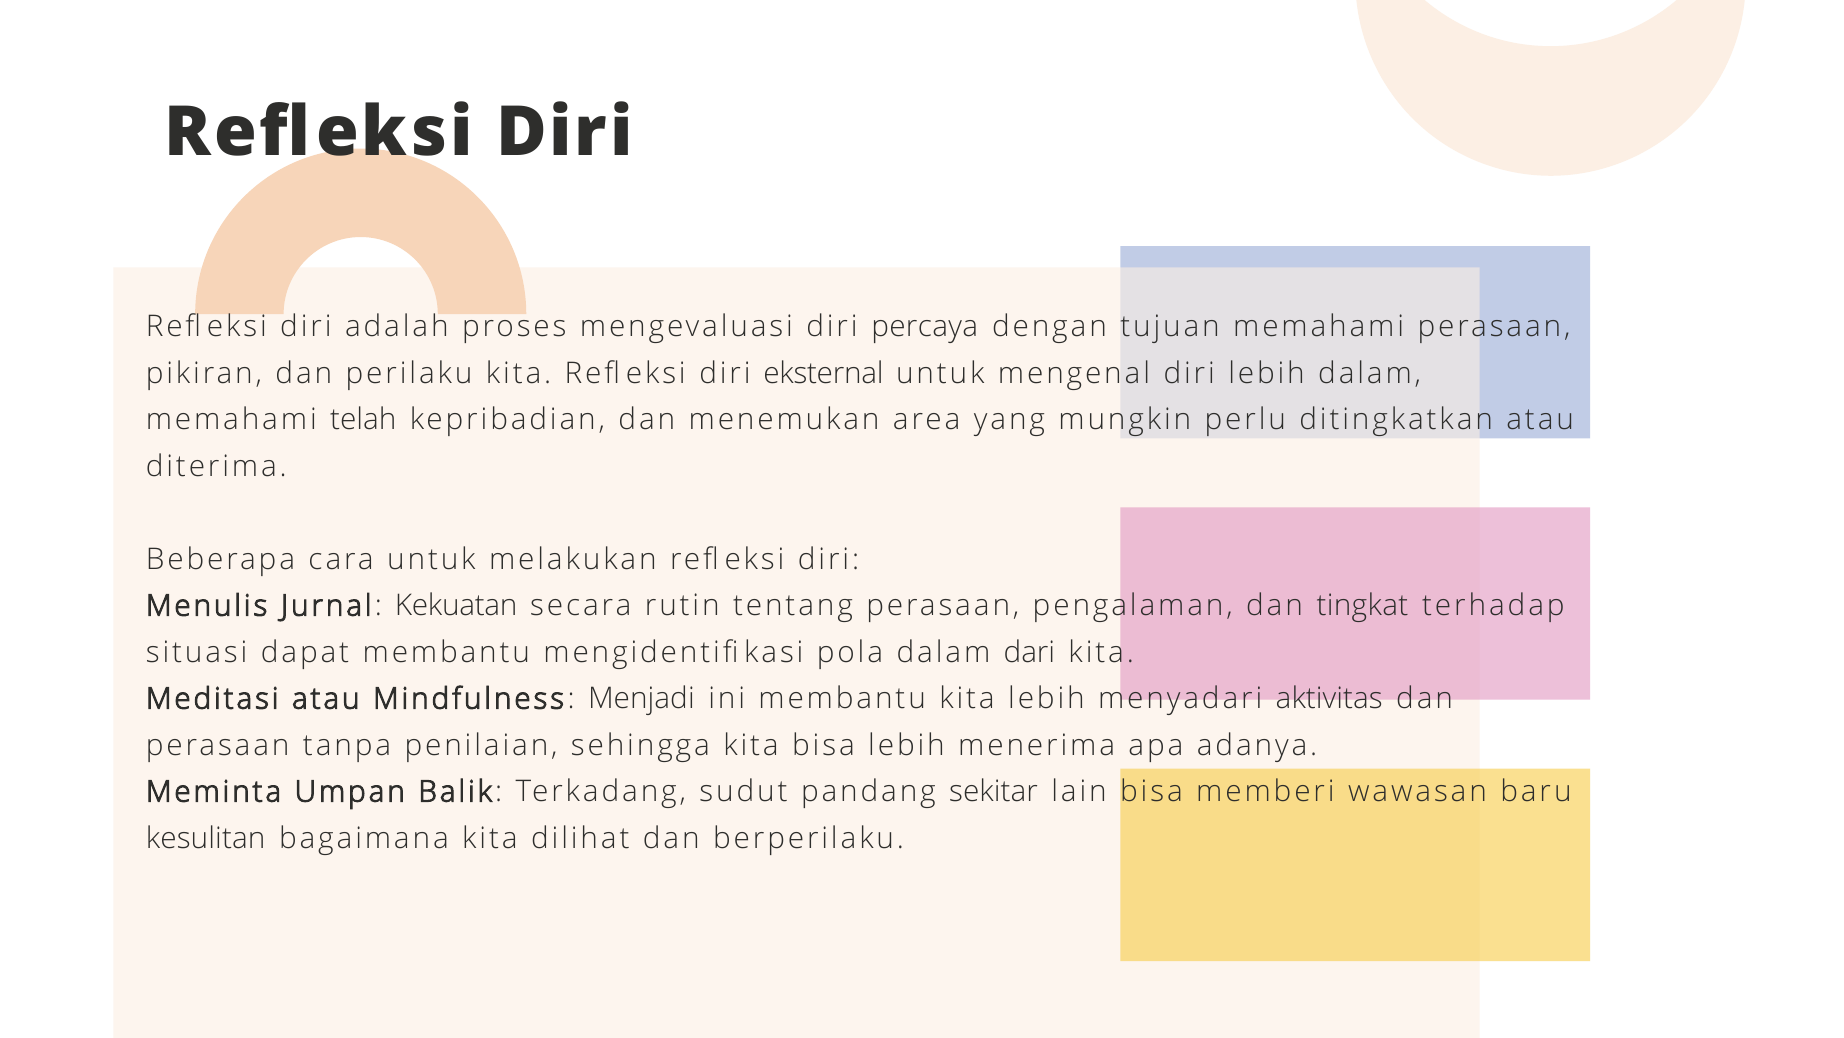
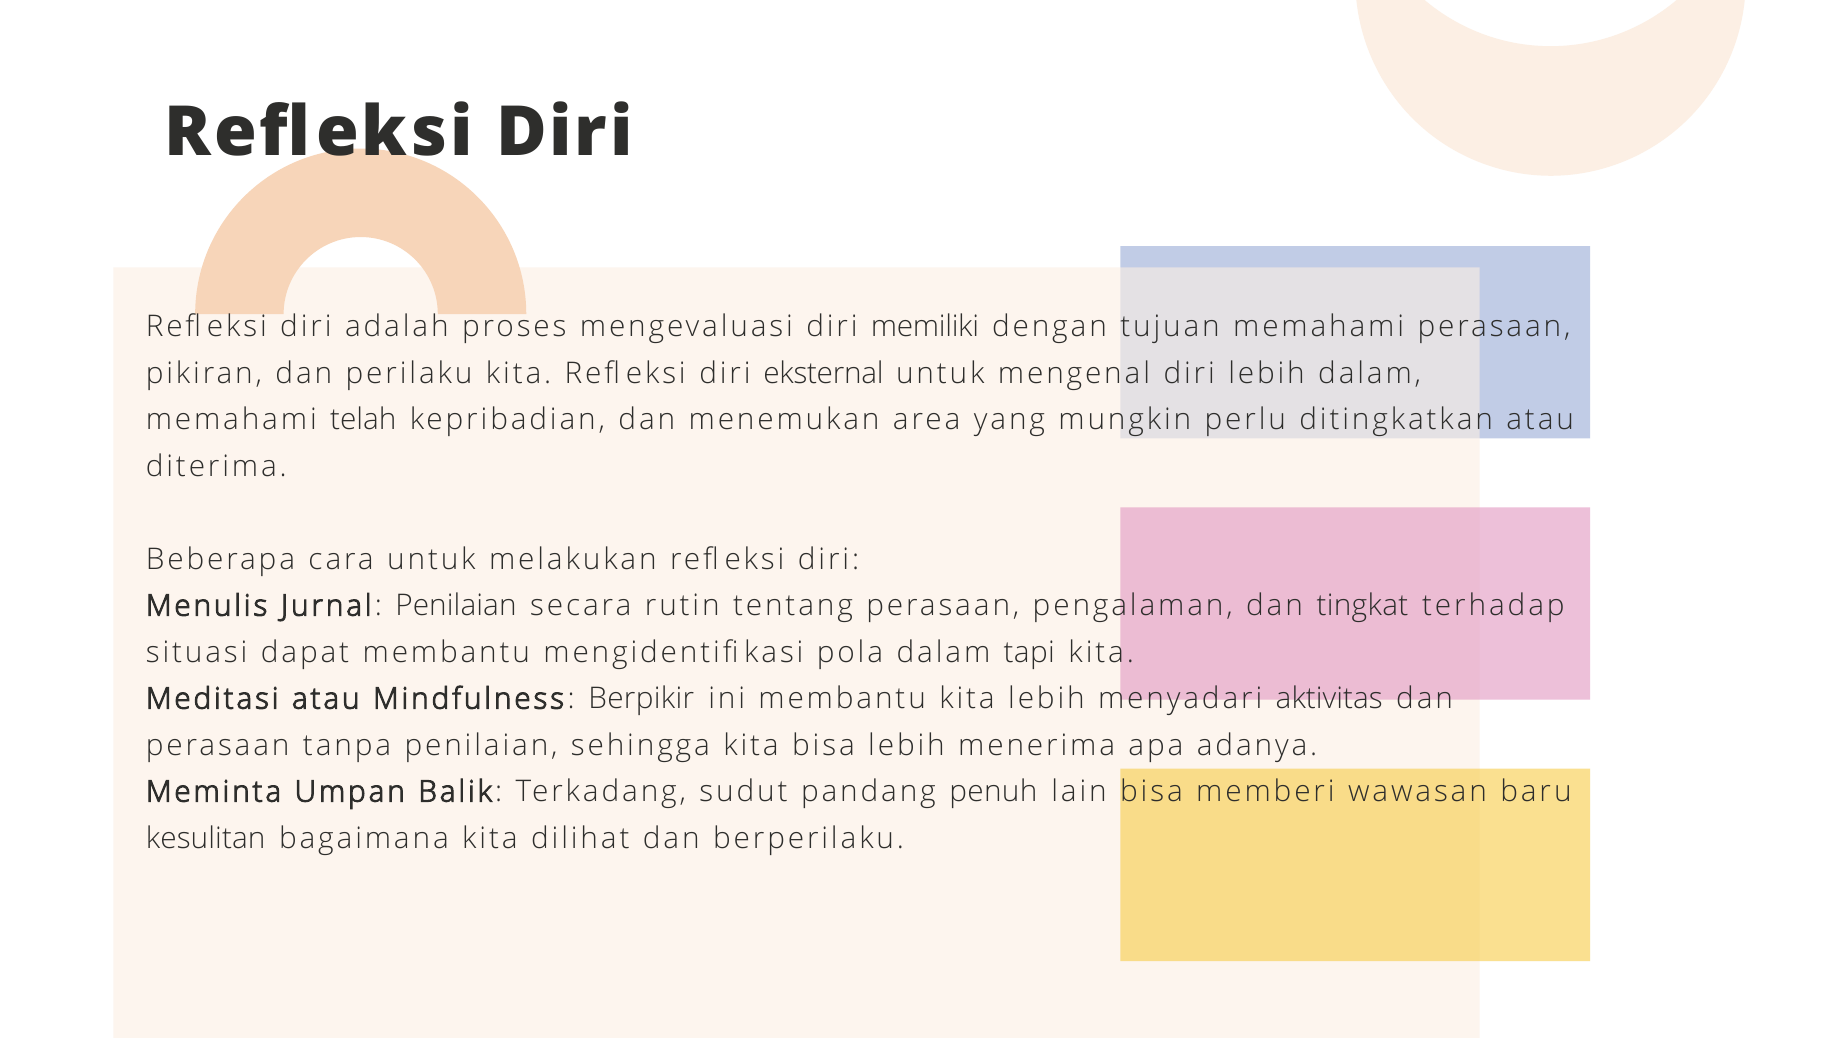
percaya: percaya -> memiliki
Jurnal Kekuatan: Kekuatan -> Penilaian
dari: dari -> tapi
Menjadi: Menjadi -> Berpikir
sekitar: sekitar -> penuh
